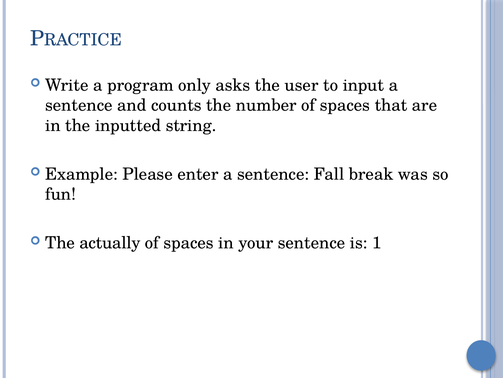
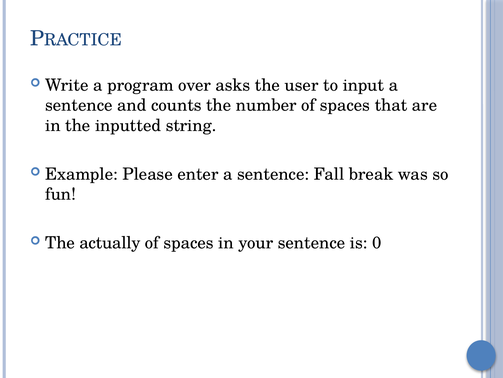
only: only -> over
1: 1 -> 0
